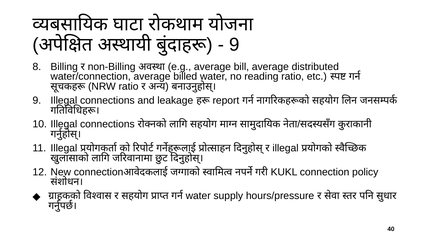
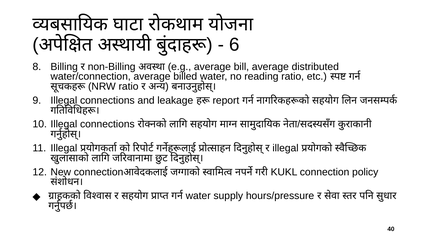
9 at (234, 45): 9 -> 6
